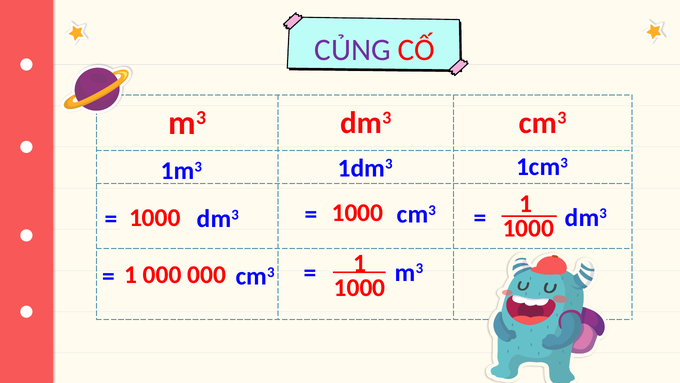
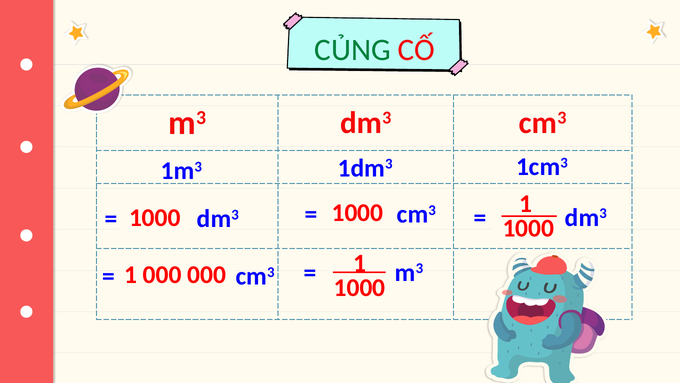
CỦNG colour: purple -> green
